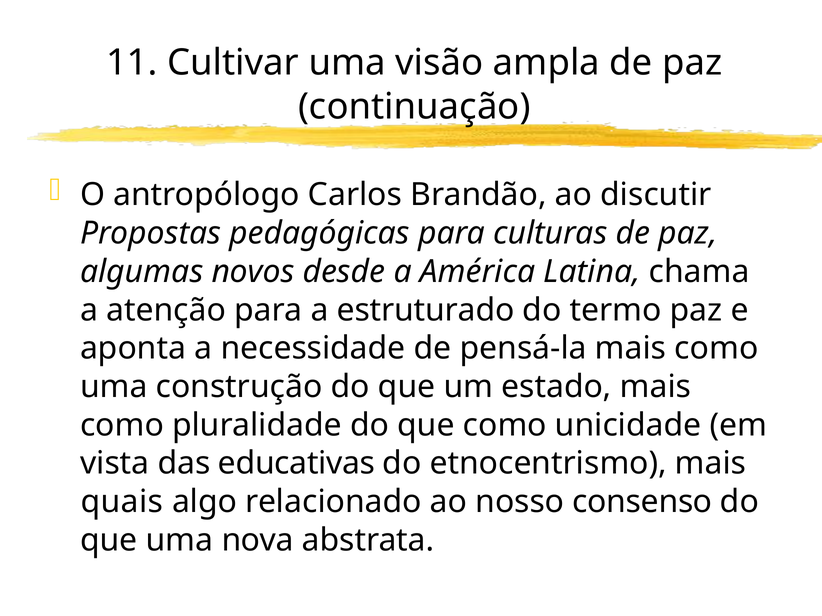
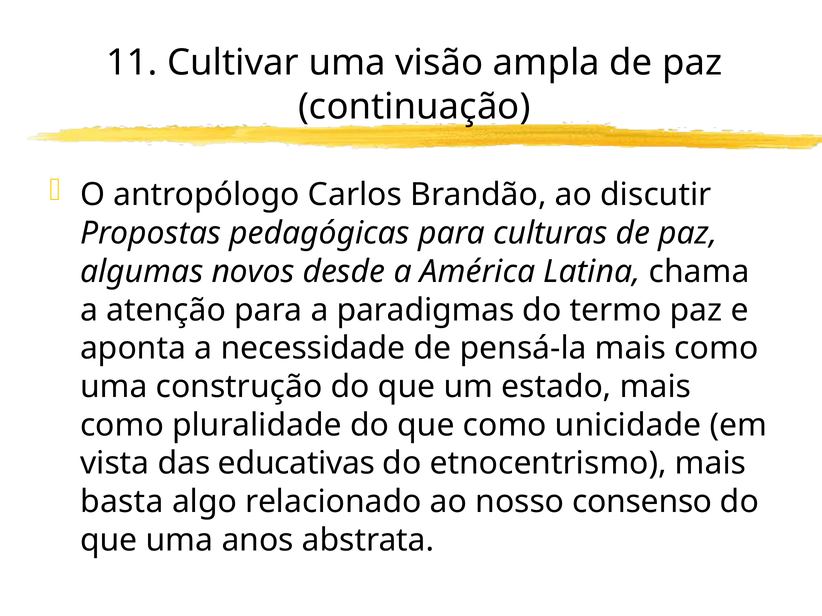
estruturado: estruturado -> paradigmas
quais: quais -> basta
nova: nova -> anos
